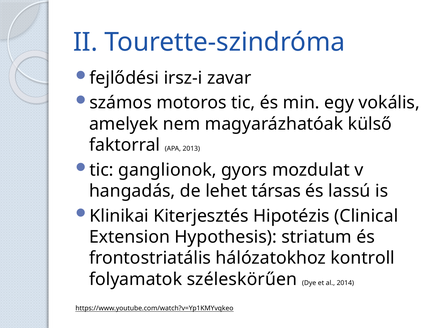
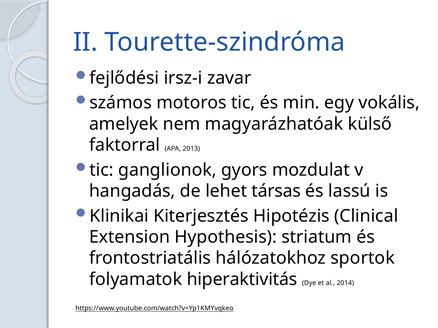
kontroll: kontroll -> sportok
széleskörűen: széleskörűen -> hiperaktivitás
